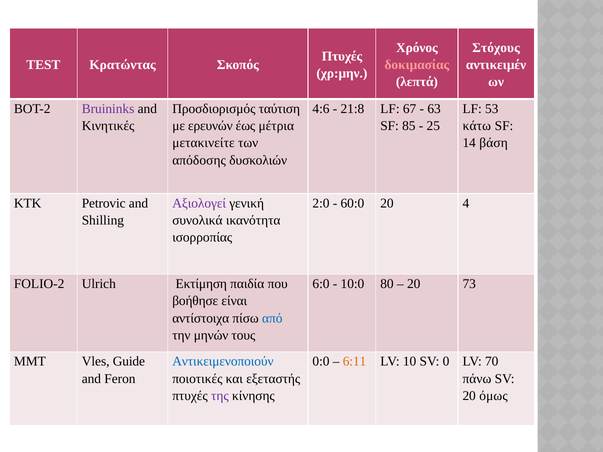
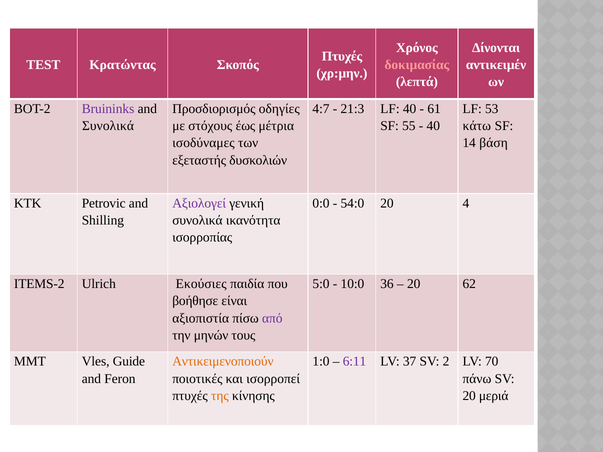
Στόχους: Στόχους -> Δίνονται
ταύτιση: ταύτιση -> οδηγίες
4:6: 4:6 -> 4:7
21:8: 21:8 -> 21:3
LF 67: 67 -> 40
63: 63 -> 61
Κινητικές at (108, 126): Κινητικές -> Συνολικά
ερευνών: ερευνών -> στόχους
85: 85 -> 55
25 at (433, 126): 25 -> 40
μετακινείτε: μετακινείτε -> ισοδύναμες
απόδοσης: απόδοσης -> εξεταστής
2:0: 2:0 -> 0:0
60:0: 60:0 -> 54:0
FOLIO-2: FOLIO-2 -> ITEMS-2
Εκτίμηση: Εκτίμηση -> Εκούσιες
6:0: 6:0 -> 5:0
80: 80 -> 36
73: 73 -> 62
αντίστοιχα: αντίστοιχα -> αξιοπιστία
από colour: blue -> purple
Αντικειμενοποιούν colour: blue -> orange
0:0: 0:0 -> 1:0
6:11 colour: orange -> purple
10: 10 -> 37
0: 0 -> 2
εξεταστής: εξεταστής -> ισορροπεί
της colour: purple -> orange
όμως: όμως -> μεριά
